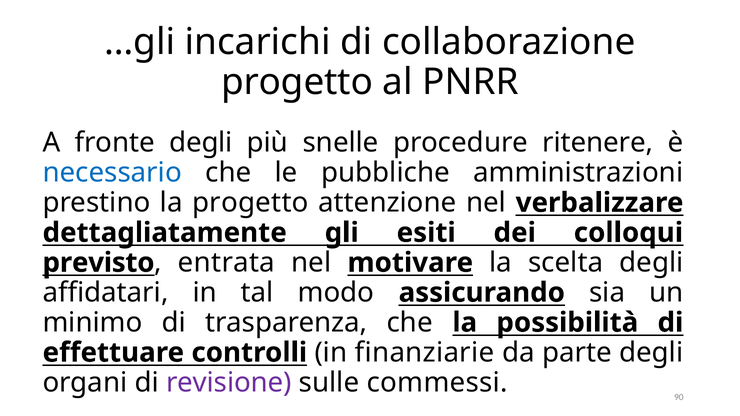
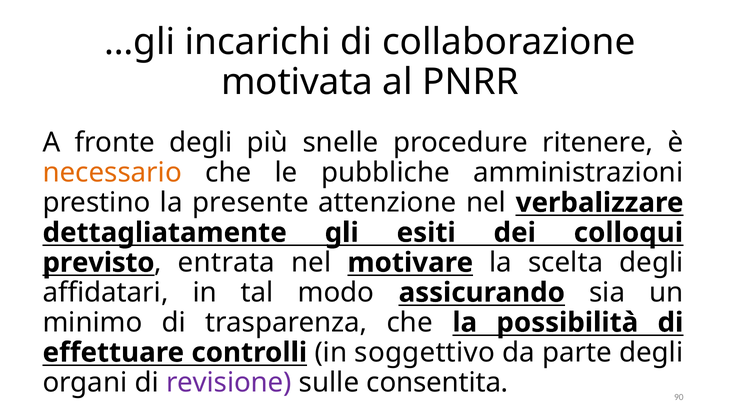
progetto at (297, 82): progetto -> motivata
necessario colour: blue -> orange
la progetto: progetto -> presente
finanziarie: finanziarie -> soggettivo
commessi: commessi -> consentita
